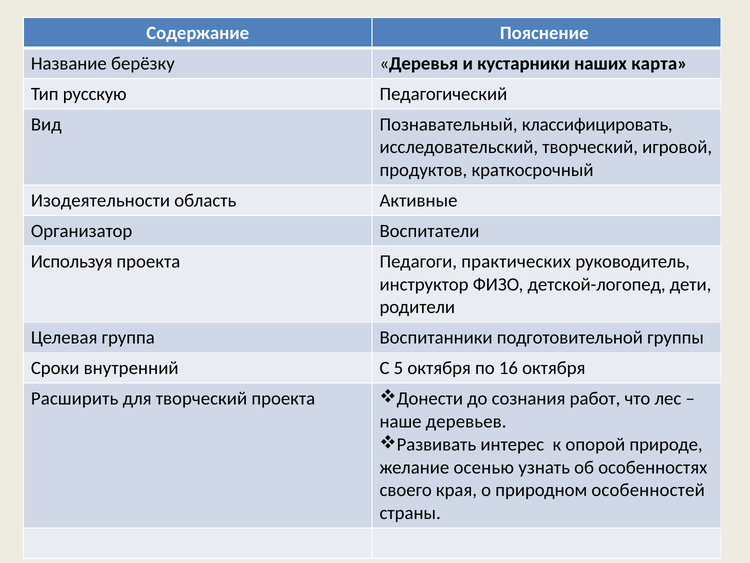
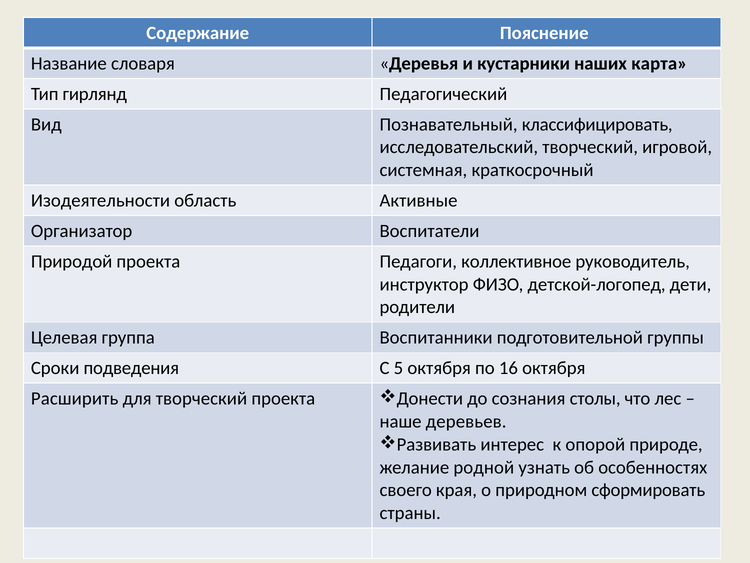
берёзку: берёзку -> словаря
русскую: русскую -> гирлянд
продуктов: продуктов -> системная
Используя: Используя -> Природой
практических: практических -> коллективное
внутренний: внутренний -> подведения
работ: работ -> столы
осенью: осенью -> родной
особенностей: особенностей -> сформировать
